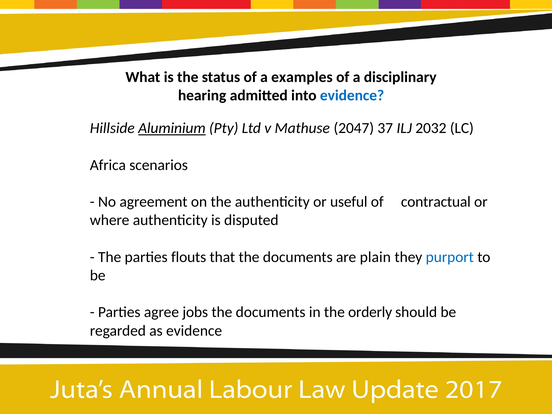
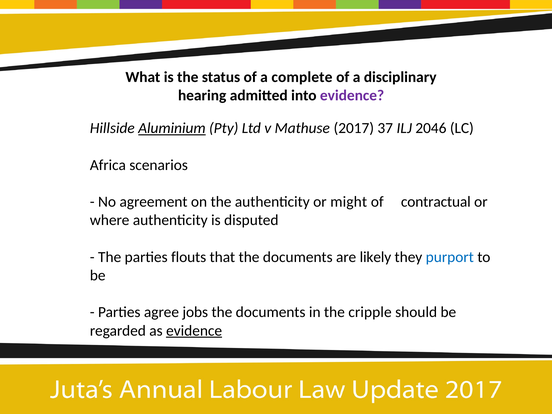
examples: examples -> complete
evidence at (352, 95) colour: blue -> purple
2047: 2047 -> 2017
2032: 2032 -> 2046
useful: useful -> might
plain: plain -> likely
orderly: orderly -> cripple
evidence at (194, 331) underline: none -> present
